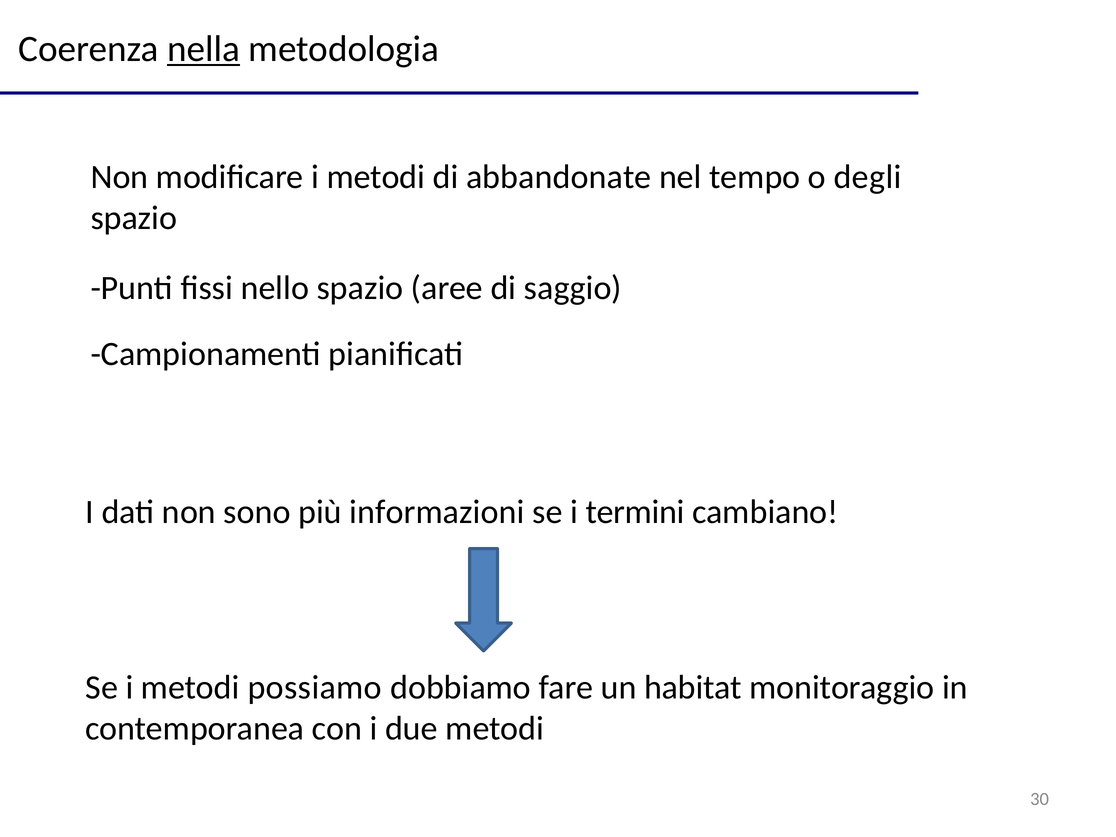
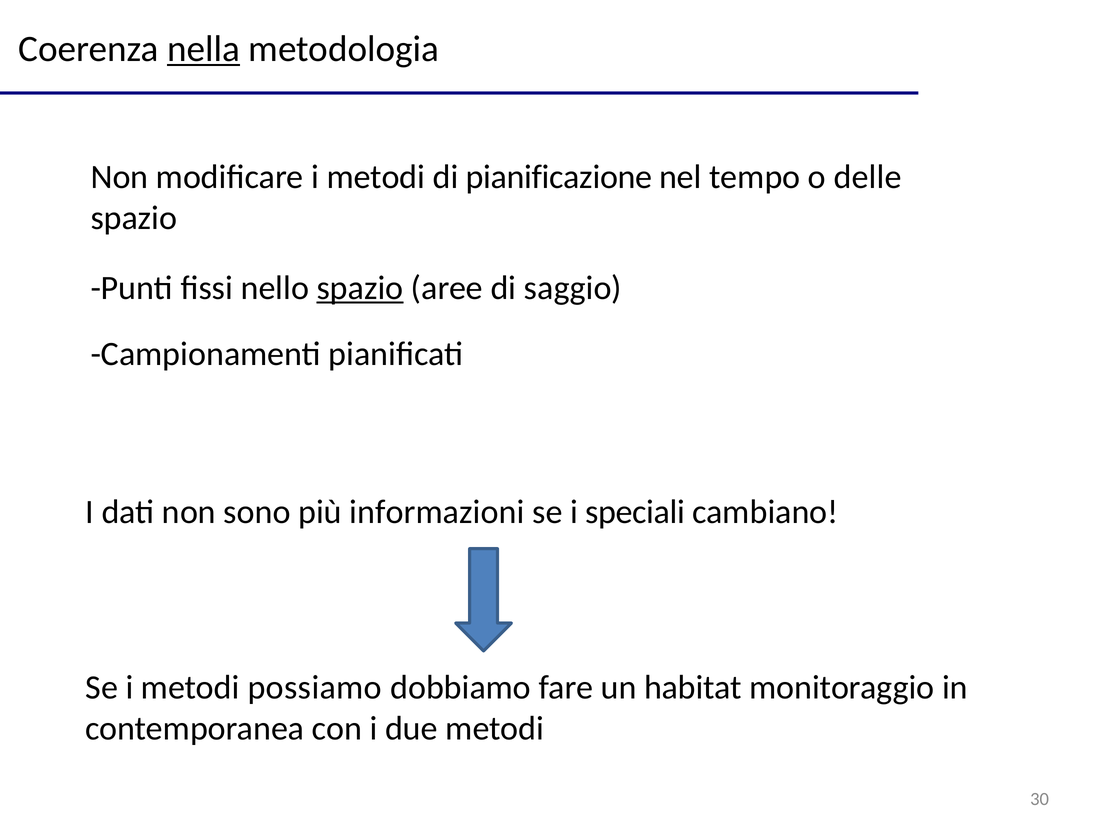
abbandonate: abbandonate -> pianificazione
degli: degli -> delle
spazio at (360, 288) underline: none -> present
termini: termini -> speciali
